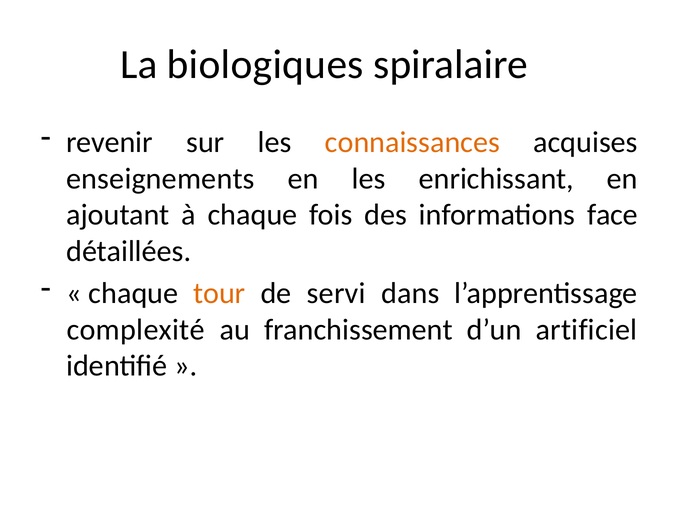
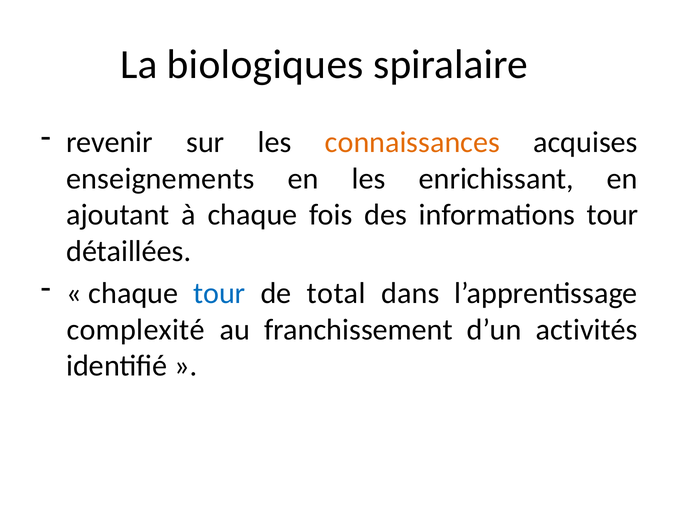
informations face: face -> tour
tour at (219, 294) colour: orange -> blue
servi: servi -> total
artificiel: artificiel -> activités
